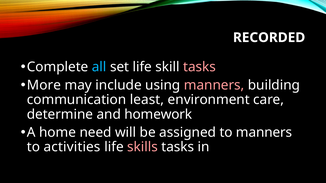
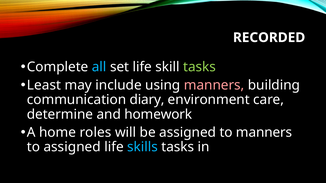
tasks at (200, 67) colour: pink -> light green
More: More -> Least
least: least -> diary
need: need -> roles
to activities: activities -> assigned
skills colour: pink -> light blue
